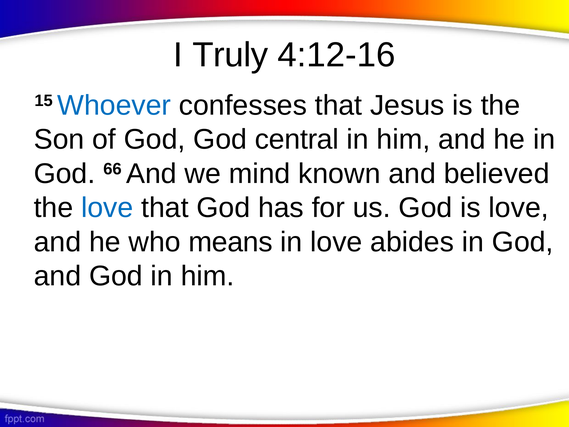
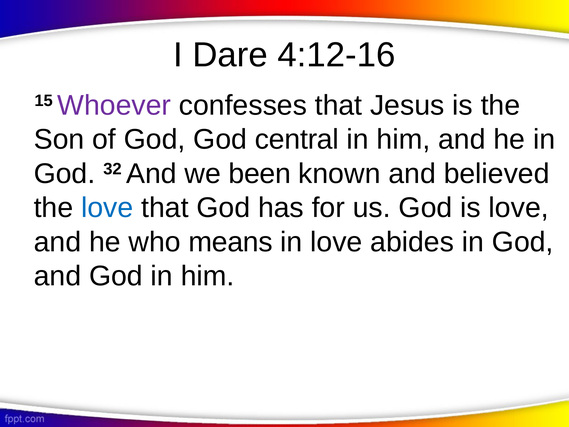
Truly: Truly -> Dare
Whoever colour: blue -> purple
66: 66 -> 32
mind: mind -> been
